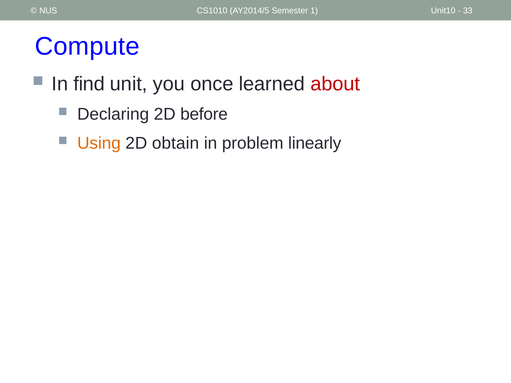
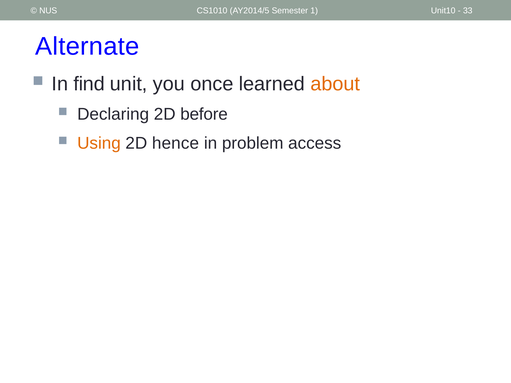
Compute: Compute -> Alternate
about colour: red -> orange
obtain: obtain -> hence
linearly: linearly -> access
